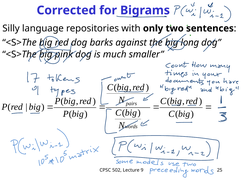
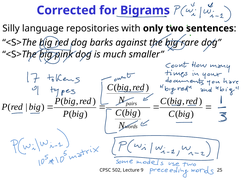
long: long -> rare
